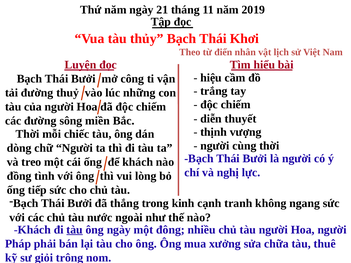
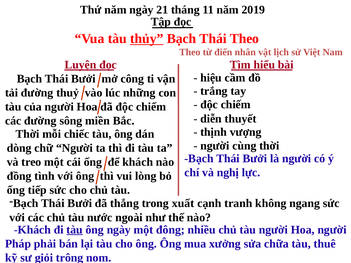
thủy underline: none -> present
Thái Khơi: Khơi -> Theo
kinh: kinh -> xuất
